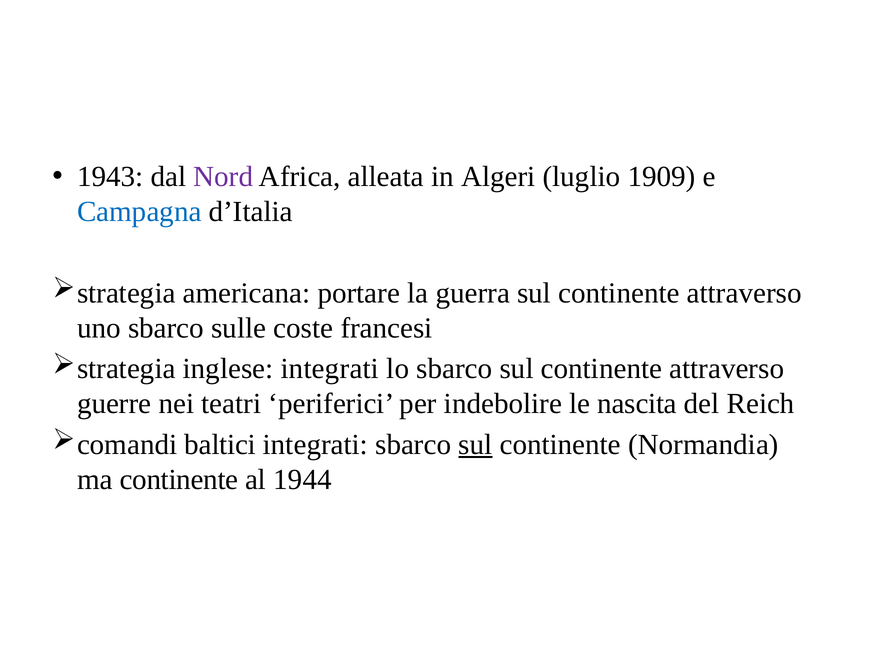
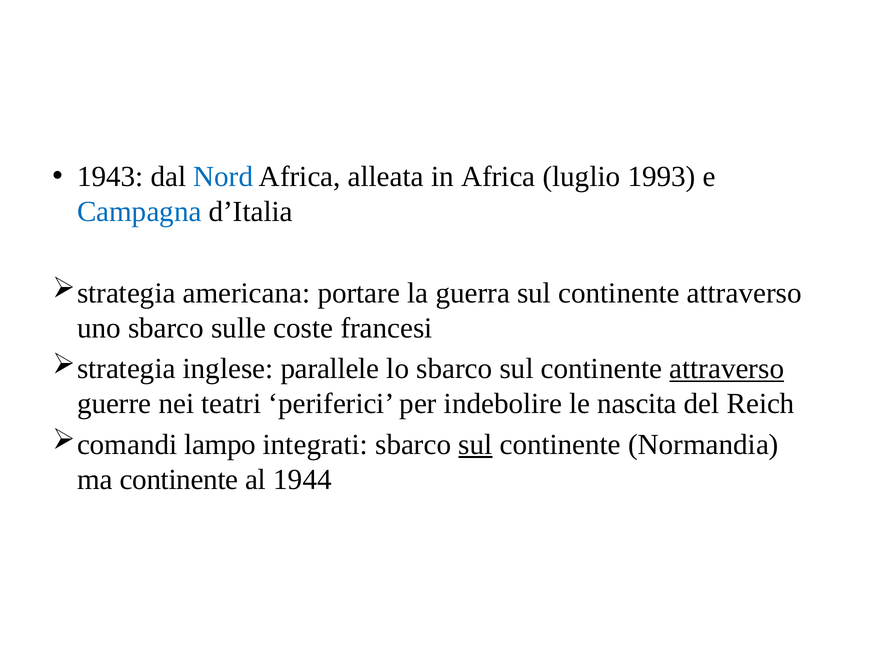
Nord colour: purple -> blue
in Algeri: Algeri -> Africa
1909: 1909 -> 1993
inglese integrati: integrati -> parallele
attraverso at (727, 369) underline: none -> present
baltici: baltici -> lampo
